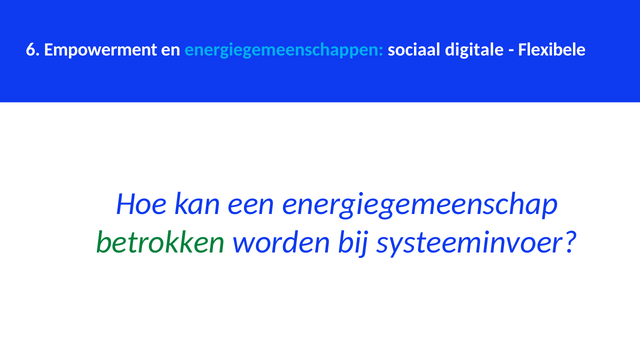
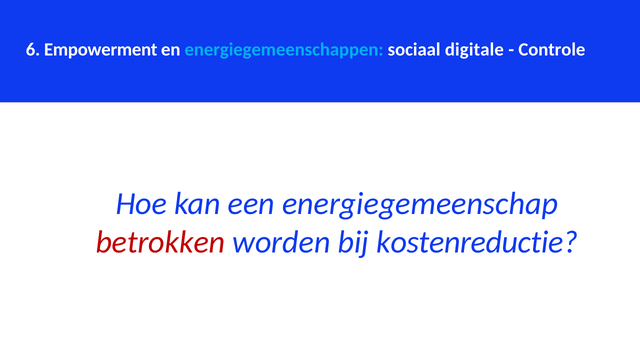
Flexibele: Flexibele -> Controle
betrokken colour: green -> red
systeeminvoer: systeeminvoer -> kostenreductie
